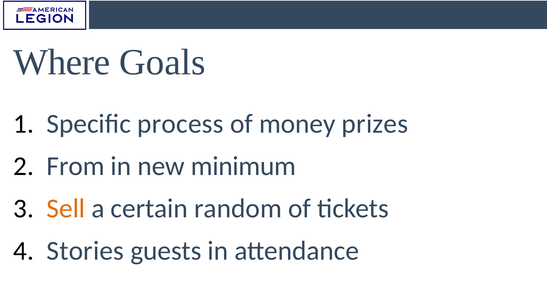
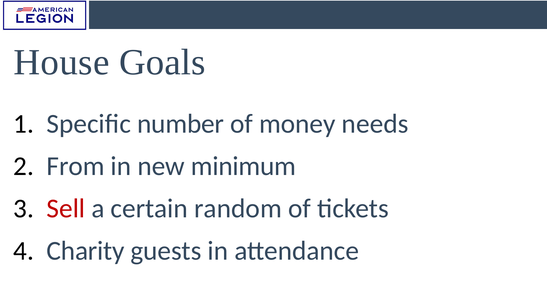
Where: Where -> House
process: process -> number
prizes: prizes -> needs
Sell colour: orange -> red
Stories: Stories -> Charity
